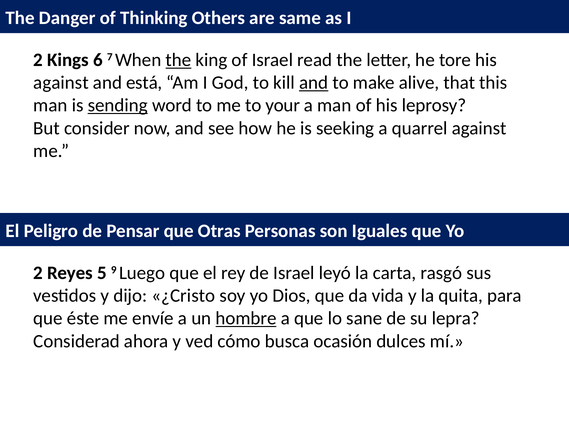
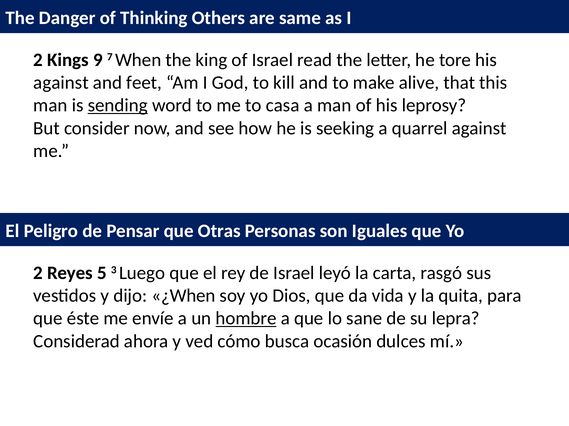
6: 6 -> 9
the at (178, 60) underline: present -> none
está: está -> feet
and at (314, 83) underline: present -> none
your: your -> casa
9: 9 -> 3
¿Cristo: ¿Cristo -> ¿When
